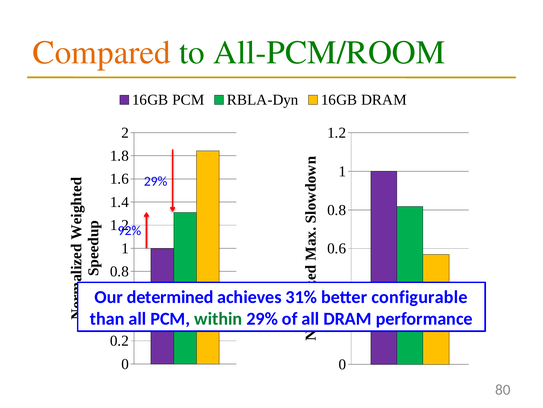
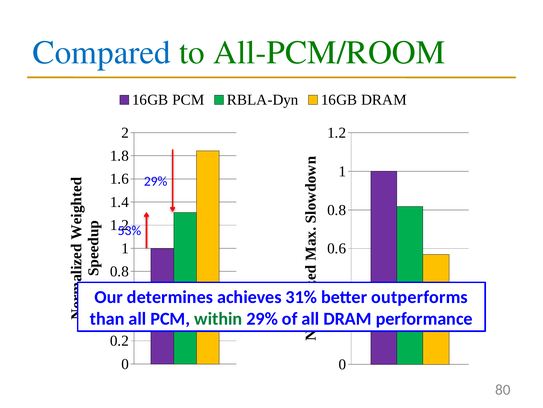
Compared colour: orange -> blue
92%: 92% -> 53%
determined: determined -> determines
configurable: configurable -> outperforms
